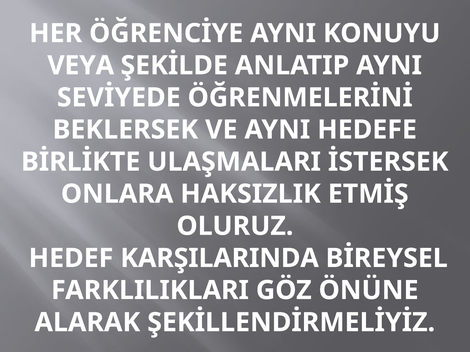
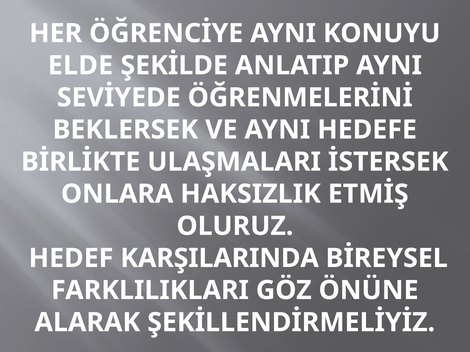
VEYA: VEYA -> ELDE
